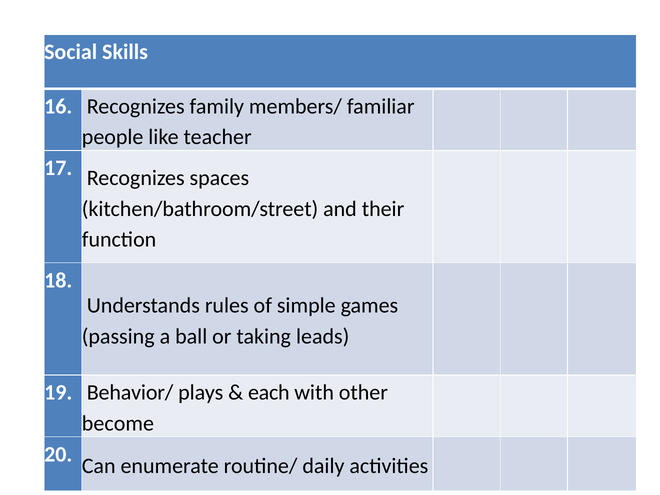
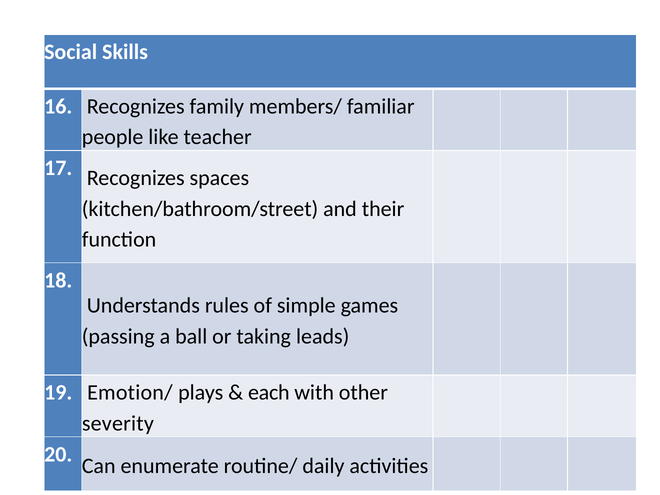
Behavior/: Behavior/ -> Emotion/
become: become -> severity
